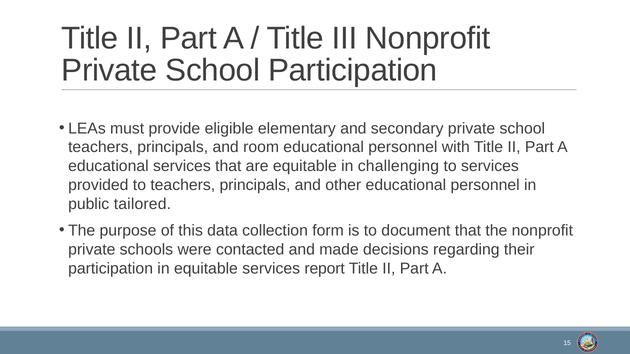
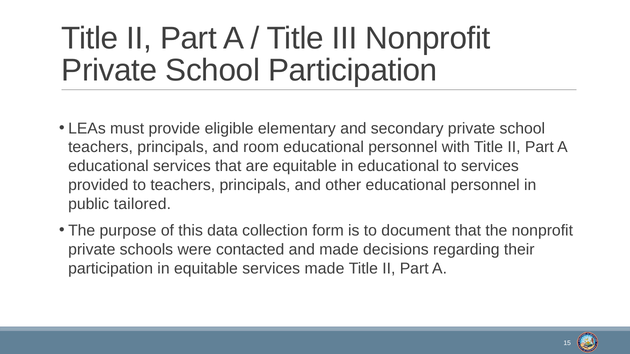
in challenging: challenging -> educational
services report: report -> made
